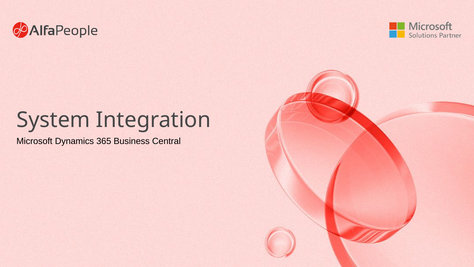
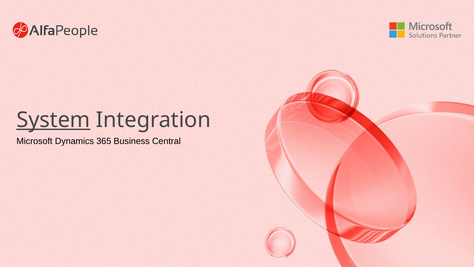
System underline: none -> present
